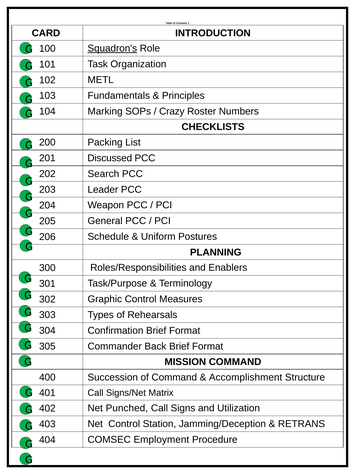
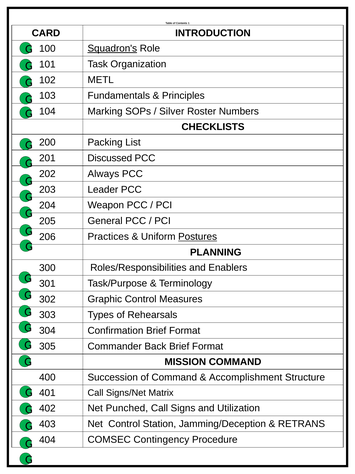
Crazy: Crazy -> Silver
Search: Search -> Always
Schedule: Schedule -> Practices
Postures underline: none -> present
Employment: Employment -> Contingency
